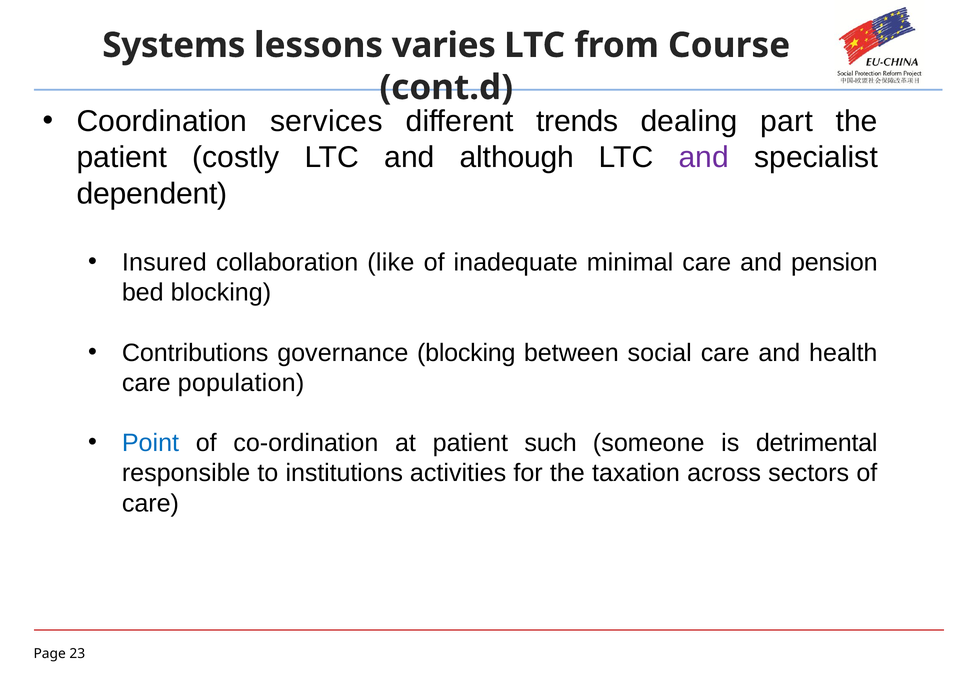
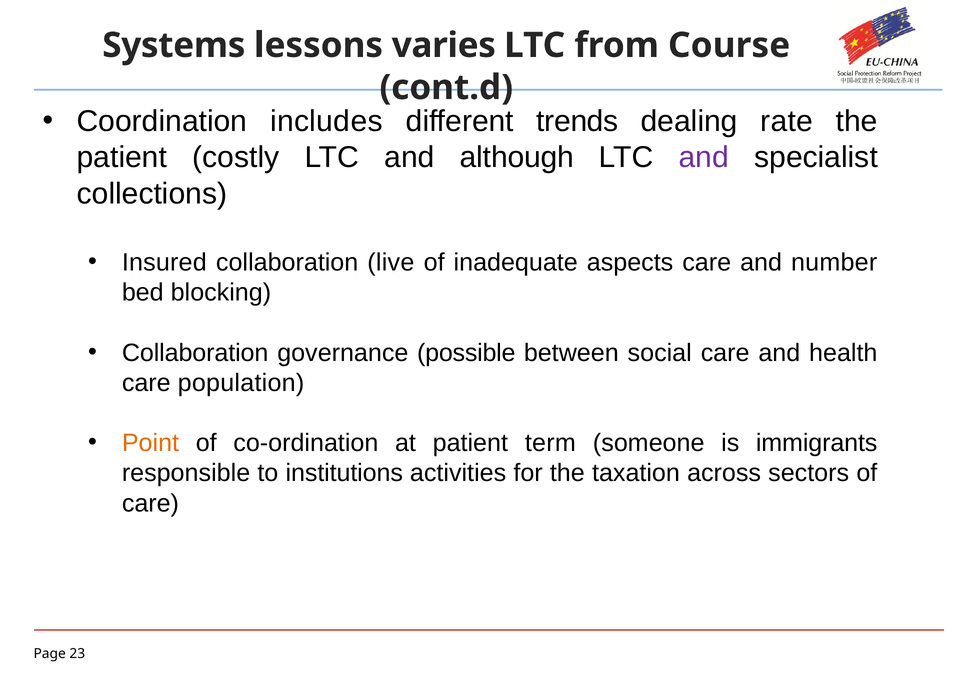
services: services -> includes
part: part -> rate
dependent: dependent -> collections
like: like -> live
minimal: minimal -> aspects
pension: pension -> number
Contributions at (195, 353): Contributions -> Collaboration
governance blocking: blocking -> possible
Point colour: blue -> orange
such: such -> term
detrimental: detrimental -> immigrants
